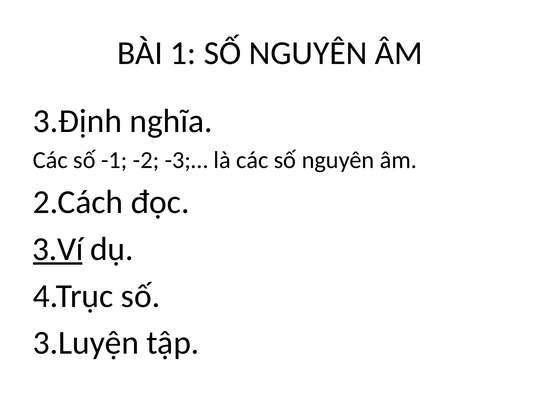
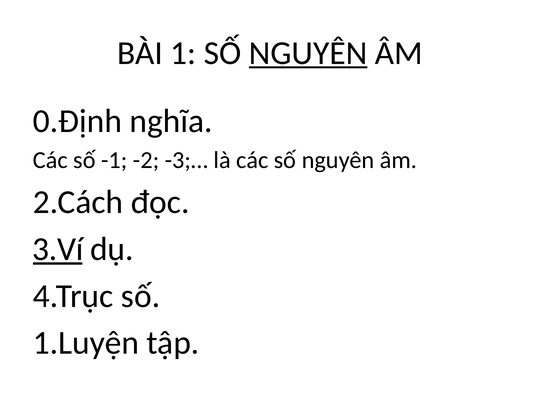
NGUYÊN at (308, 53) underline: none -> present
3.Định: 3.Định -> 0.Định
3.Luyện: 3.Luyện -> 1.Luyện
